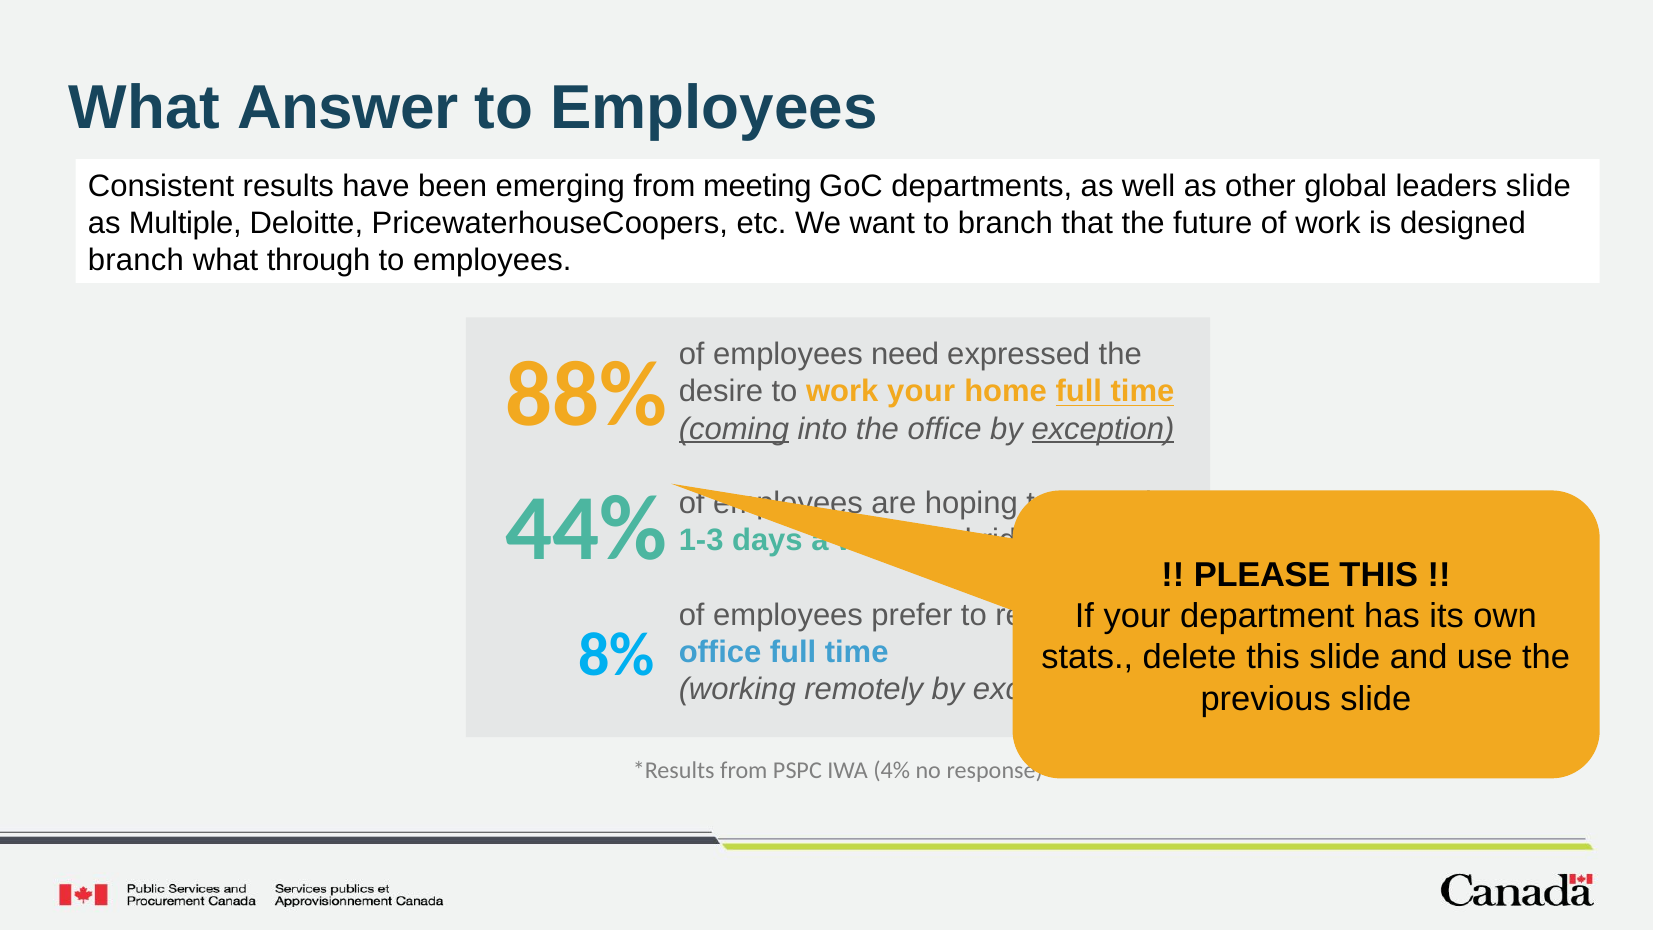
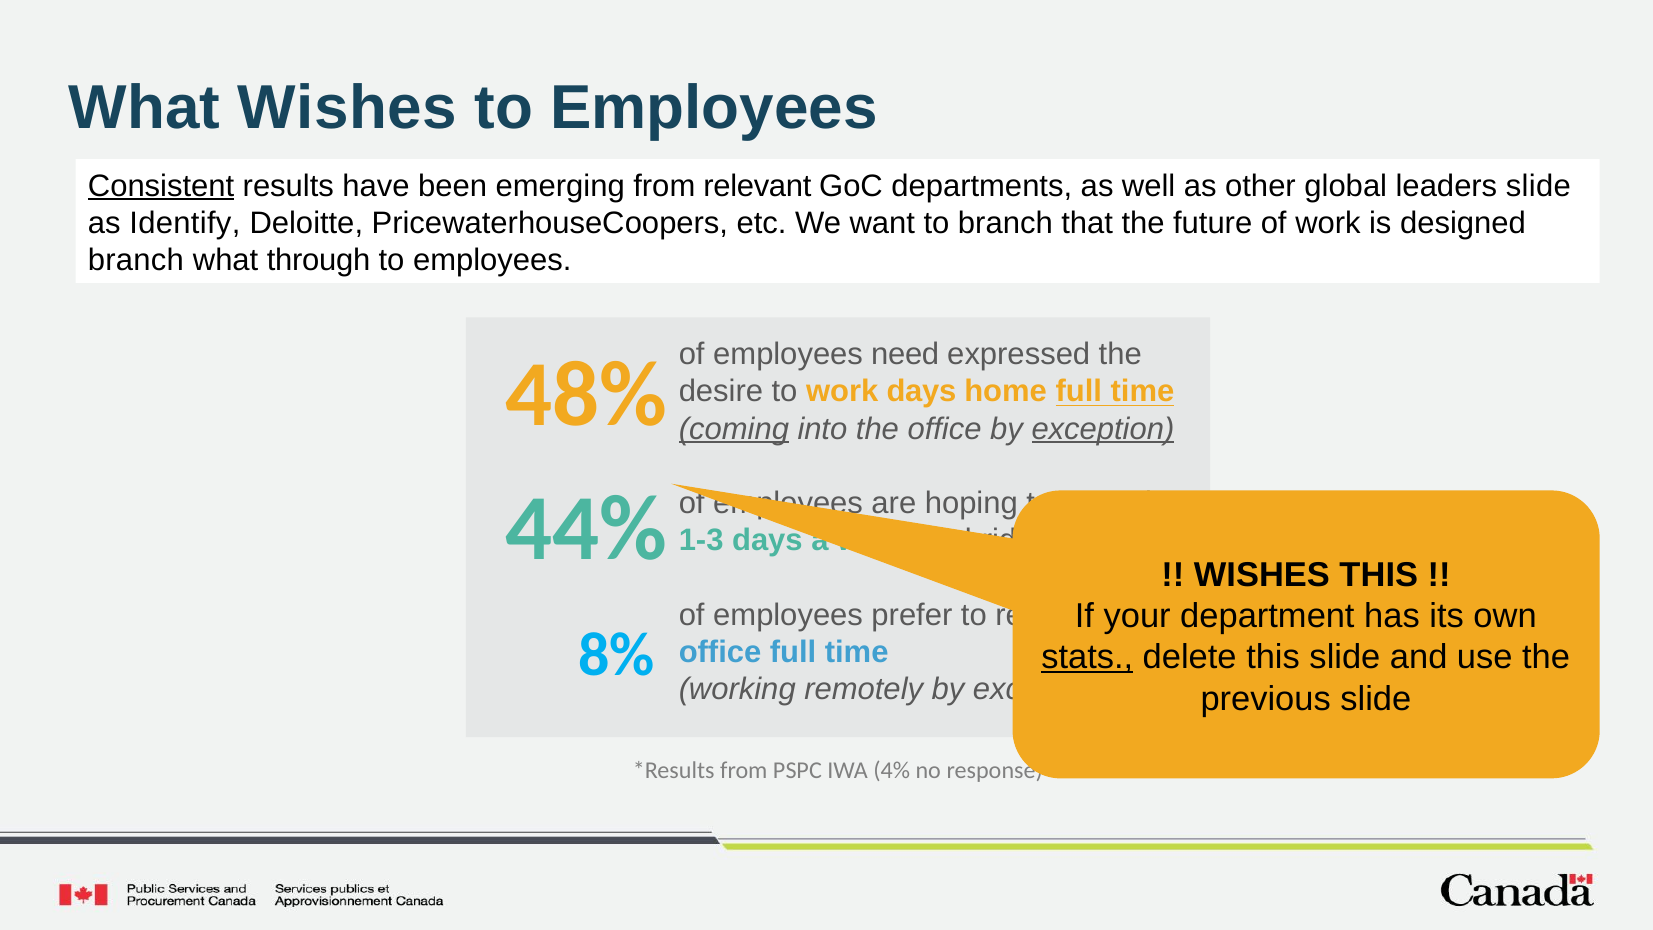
What Answer: Answer -> Wishes
Consistent underline: none -> present
meeting: meeting -> relevant
Multiple: Multiple -> Identify
88%: 88% -> 48%
work your: your -> days
PLEASE at (1262, 575): PLEASE -> WISHES
stats underline: none -> present
